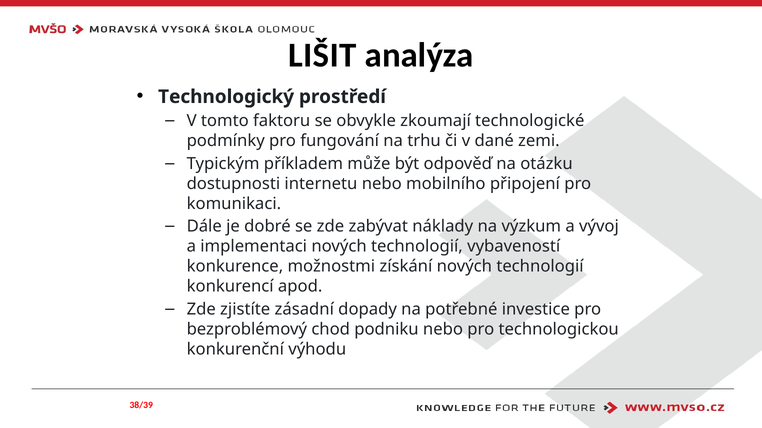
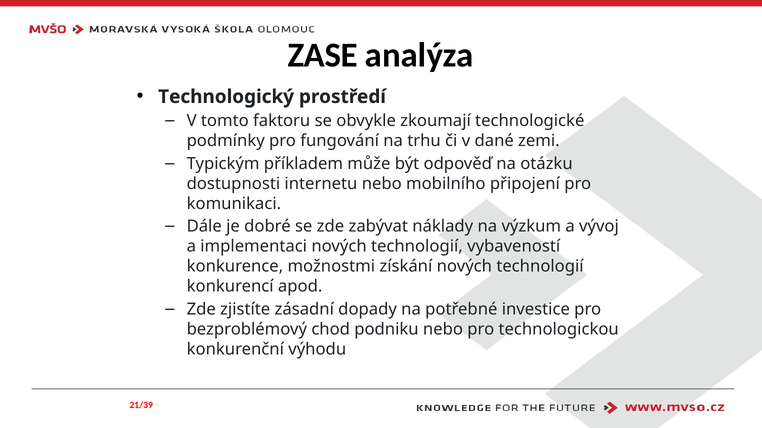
LIŠIT: LIŠIT -> ZASE
38/39: 38/39 -> 21/39
